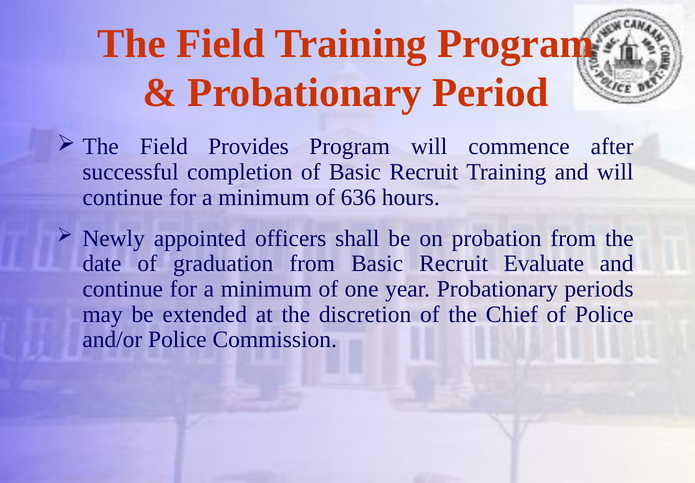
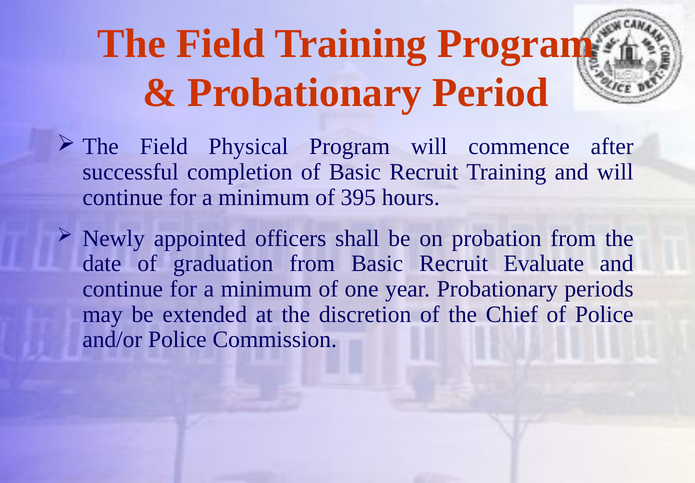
Provides: Provides -> Physical
636: 636 -> 395
